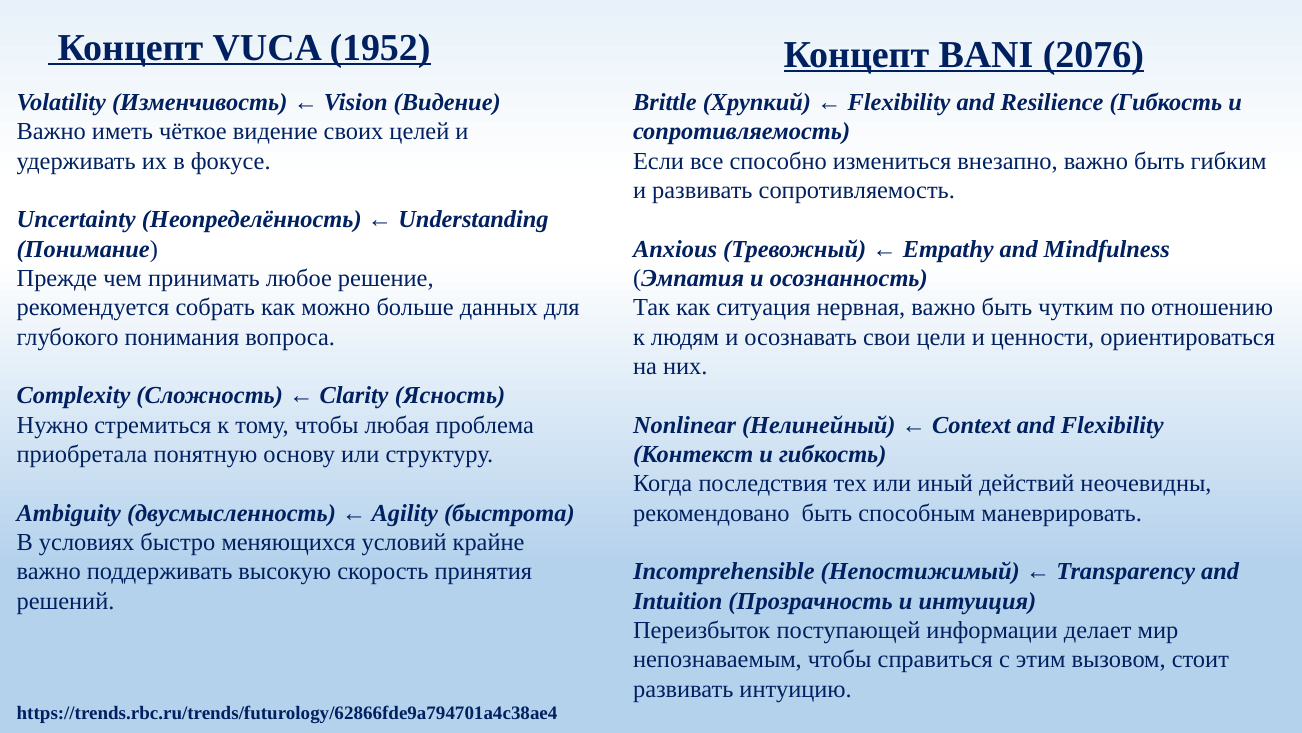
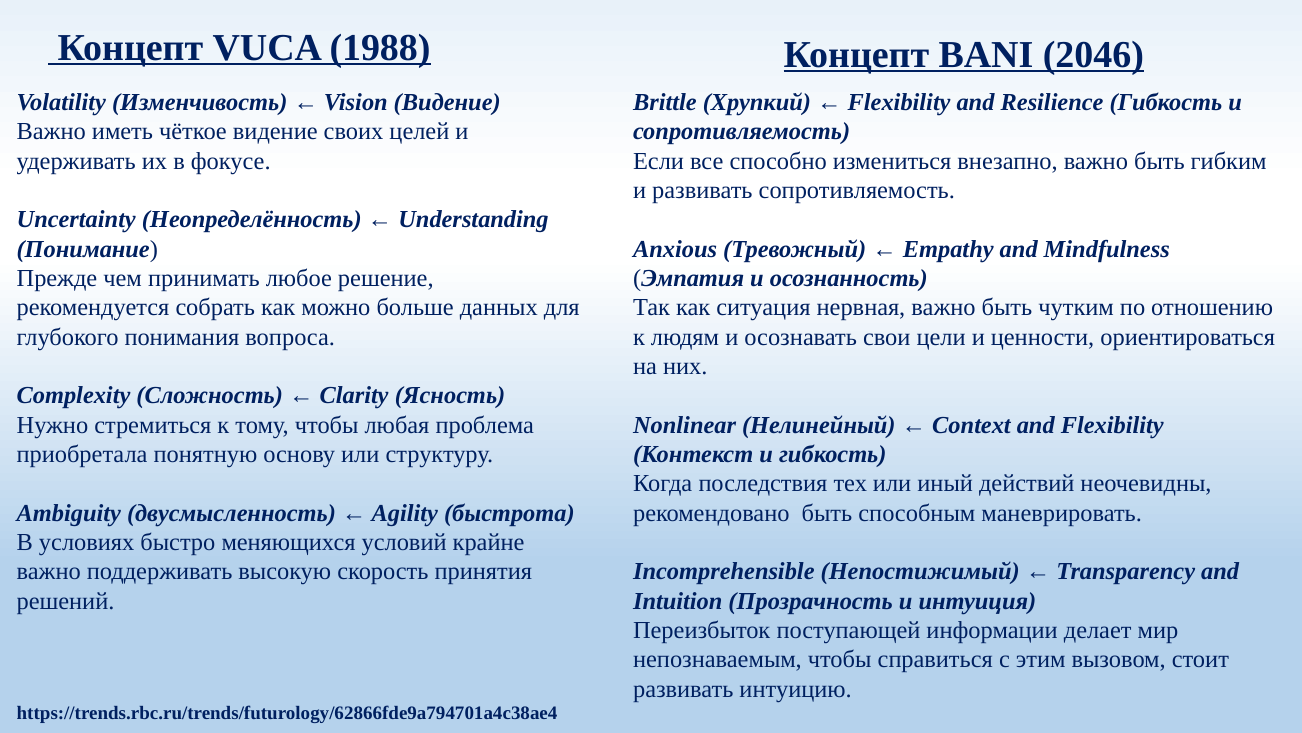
1952: 1952 -> 1988
2076: 2076 -> 2046
